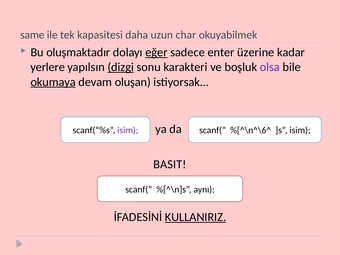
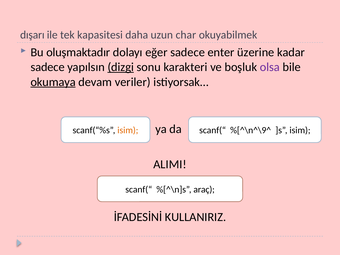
same: same -> dışarı
eğer underline: present -> none
yerlere at (48, 67): yerlere -> sadece
oluşan: oluşan -> veriler
isim at (128, 130) colour: purple -> orange
%[^\n^\6^: %[^\n^\6^ -> %[^\n^\9^
BASIT: BASIT -> ALIMI
aynı: aynı -> araç
KULLANIRIZ underline: present -> none
